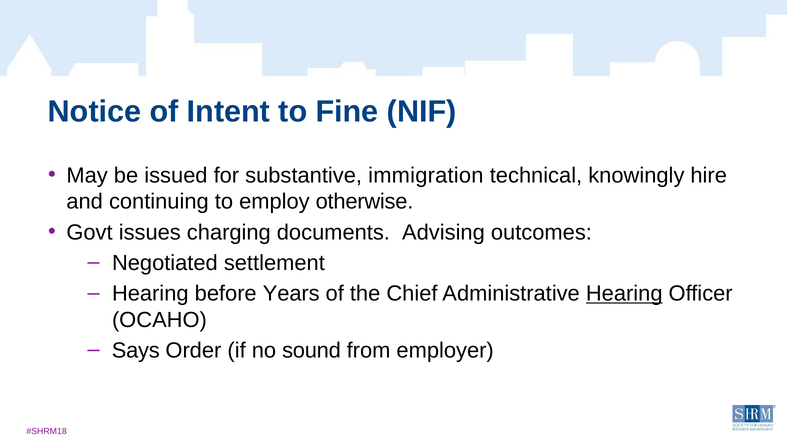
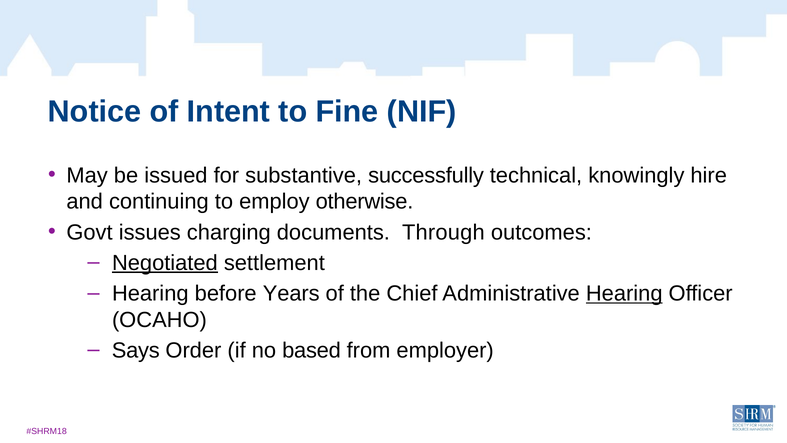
immigration: immigration -> successfully
Advising: Advising -> Through
Negotiated underline: none -> present
sound: sound -> based
